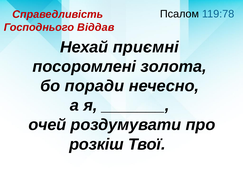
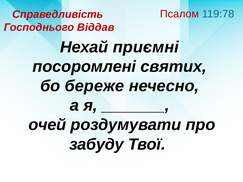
Псалом colour: black -> red
золота: золота -> святих
поради: поради -> береже
розкіш: розкіш -> забуду
